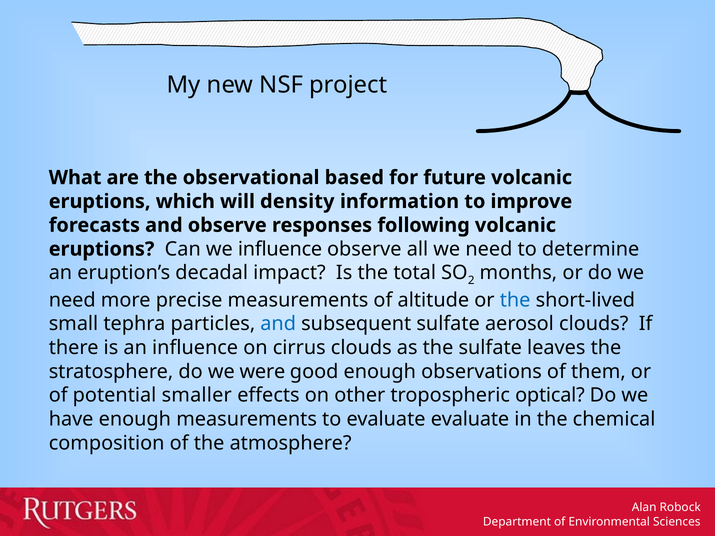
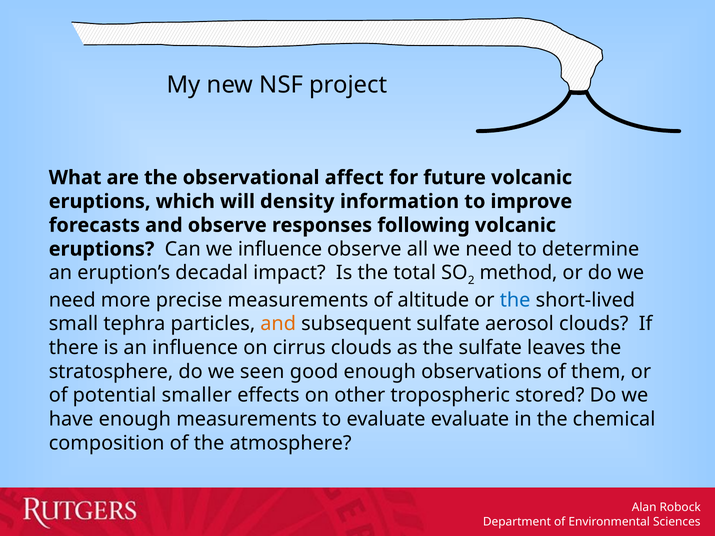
based: based -> affect
months: months -> method
and at (278, 324) colour: blue -> orange
were: were -> seen
optical: optical -> stored
